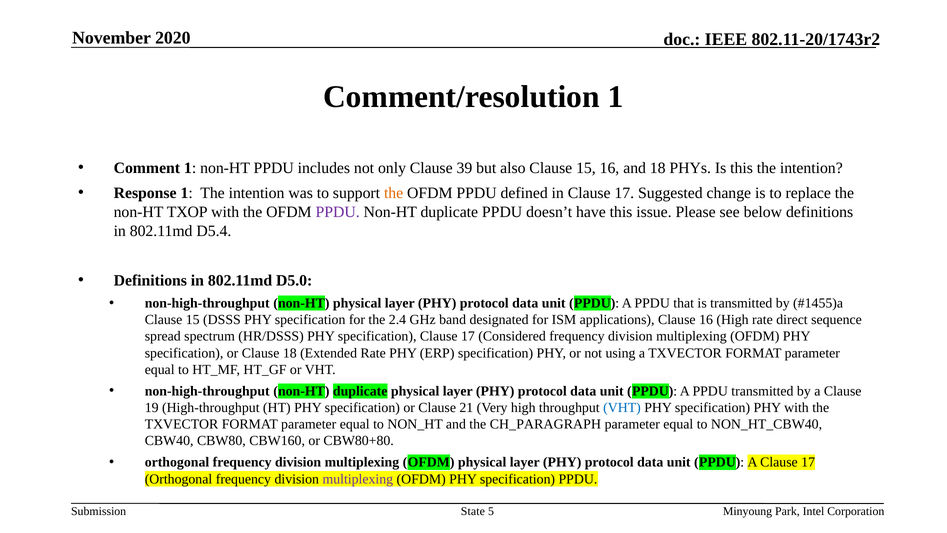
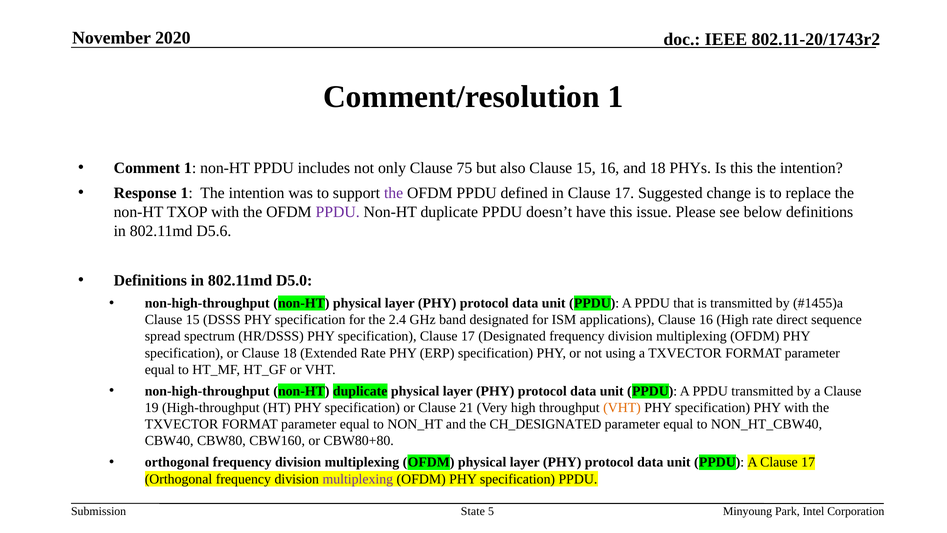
39: 39 -> 75
the at (394, 193) colour: orange -> purple
D5.4: D5.4 -> D5.6
17 Considered: Considered -> Designated
VHT at (622, 407) colour: blue -> orange
CH_PARAGRAPH: CH_PARAGRAPH -> CH_DESIGNATED
